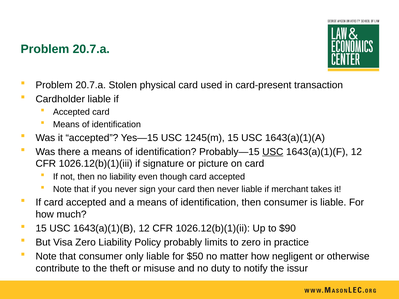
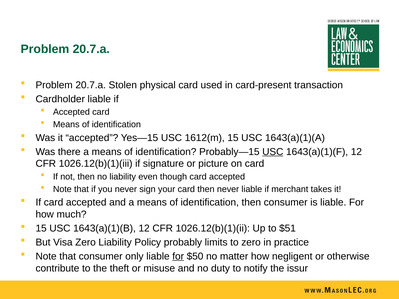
1245(m: 1245(m -> 1612(m
$90: $90 -> $51
for at (178, 256) underline: none -> present
